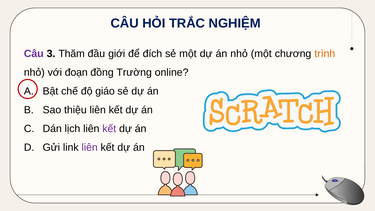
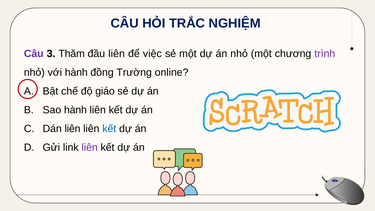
đầu giới: giới -> liên
đích: đích -> việc
trình colour: orange -> purple
với đoạn: đoạn -> hành
Sao thiệu: thiệu -> hành
Dán lịch: lịch -> liên
kết at (109, 129) colour: purple -> blue
